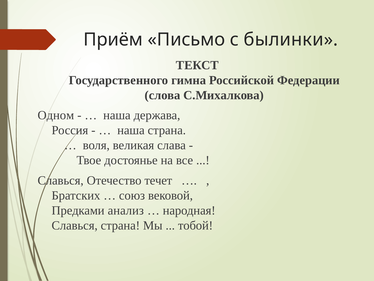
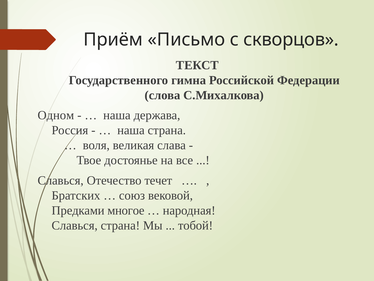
былинки: былинки -> скворцов
анализ: анализ -> многое
